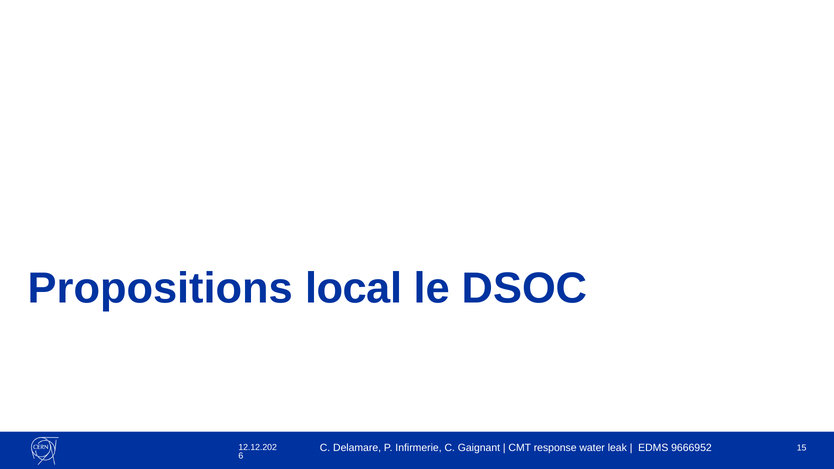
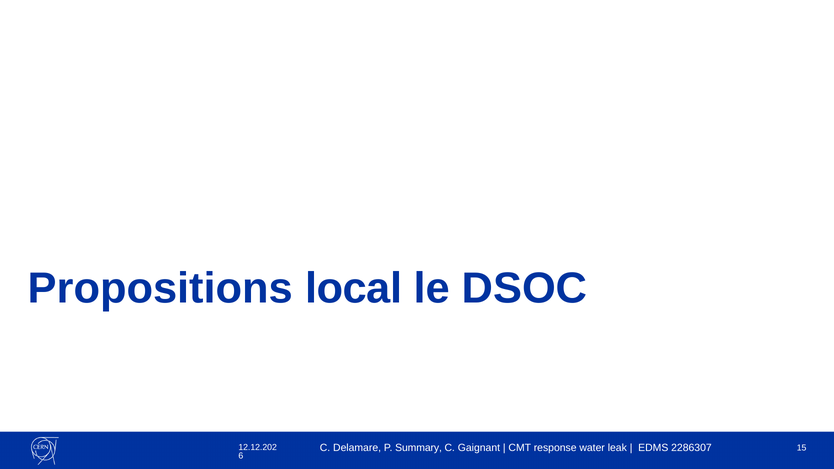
Infirmerie: Infirmerie -> Summary
9666952: 9666952 -> 2286307
